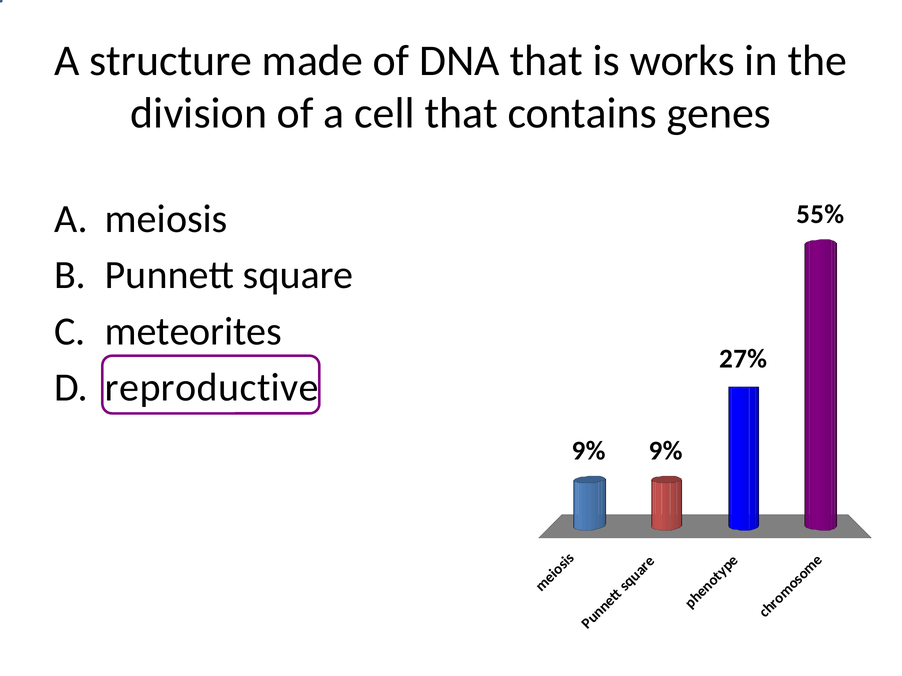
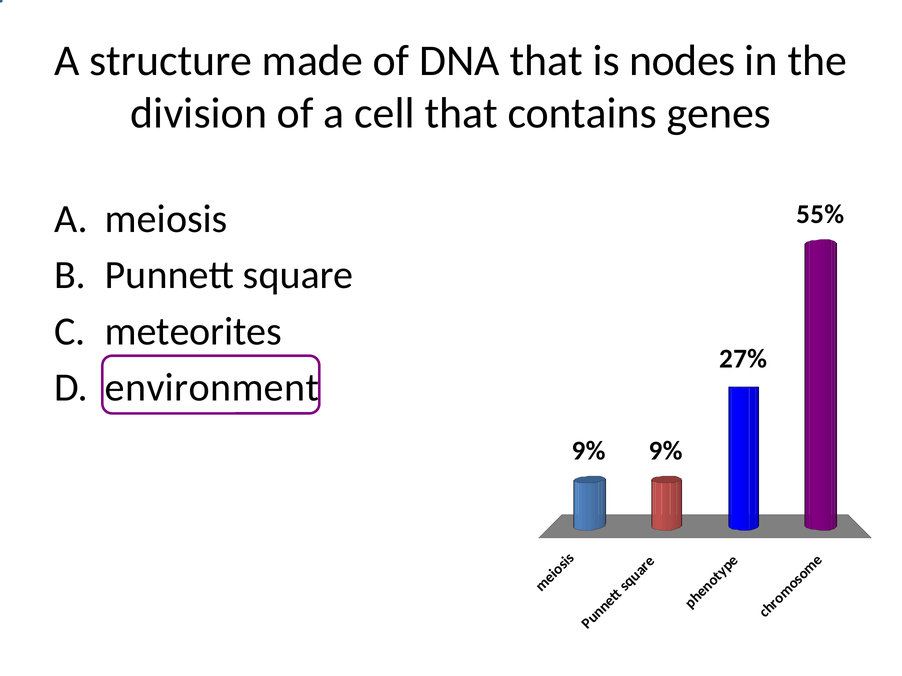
works: works -> nodes
reproductive: reproductive -> environment
